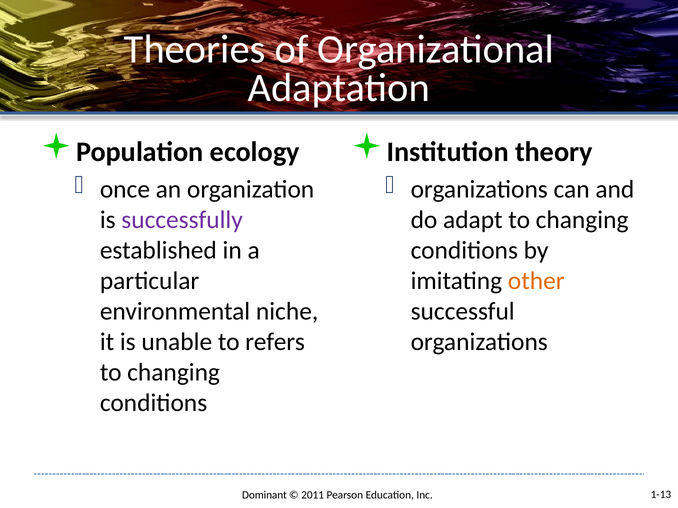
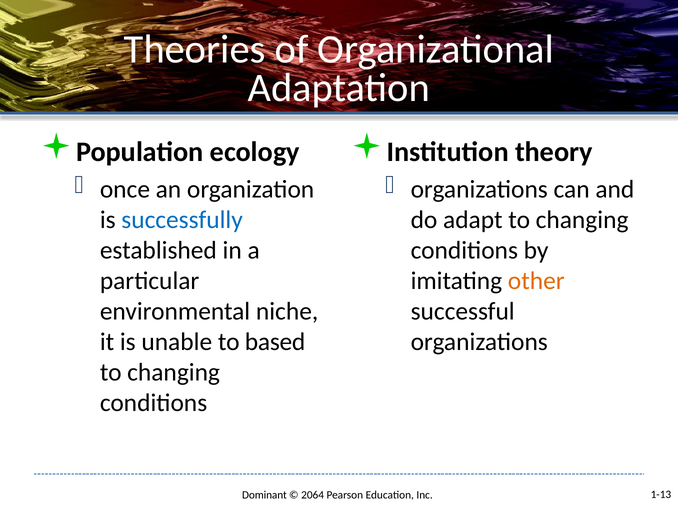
successfully colour: purple -> blue
refers: refers -> based
2011: 2011 -> 2064
